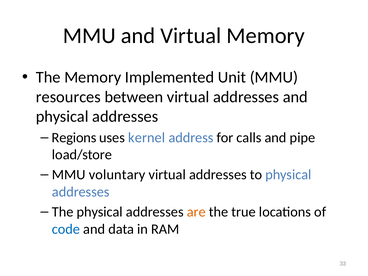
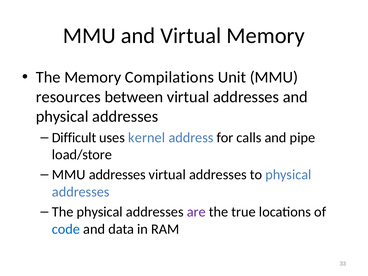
Implemented: Implemented -> Compilations
Regions: Regions -> Difficult
MMU voluntary: voluntary -> addresses
are colour: orange -> purple
